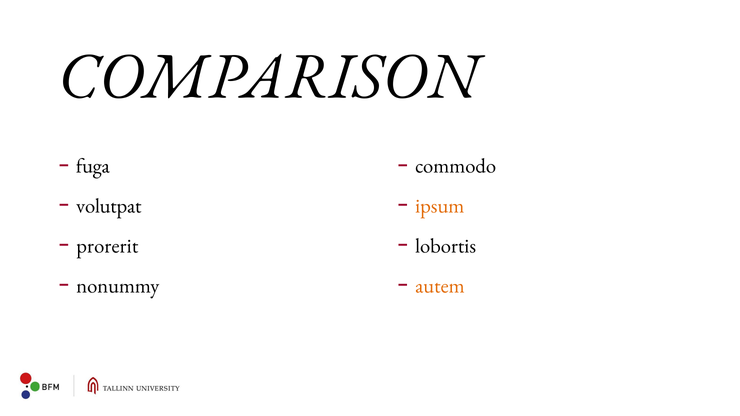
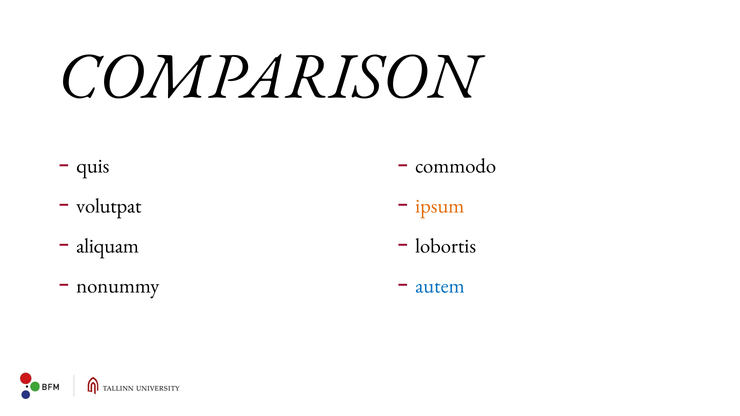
fuga: fuga -> quis
prorerit: prorerit -> aliquam
autem colour: orange -> blue
